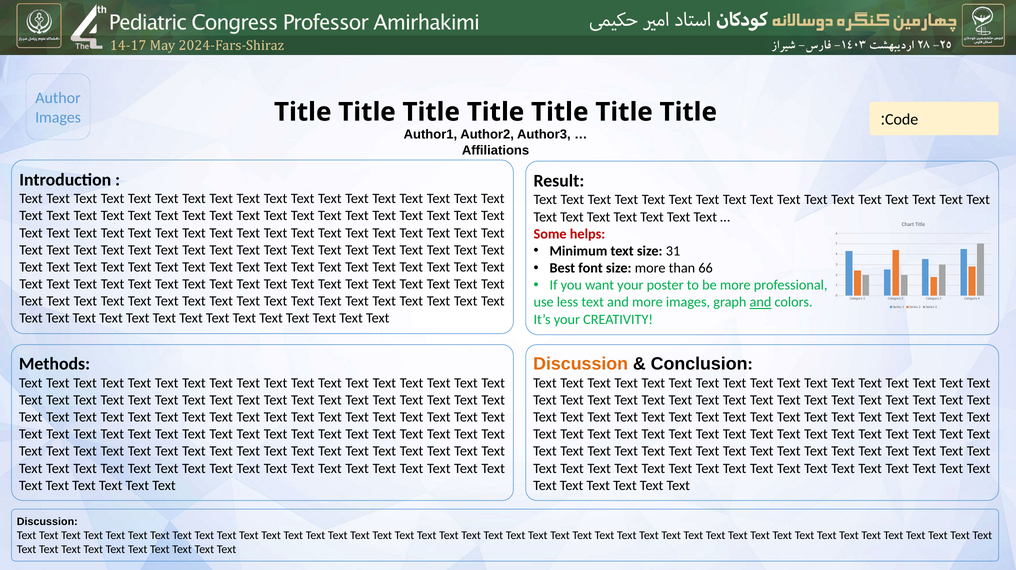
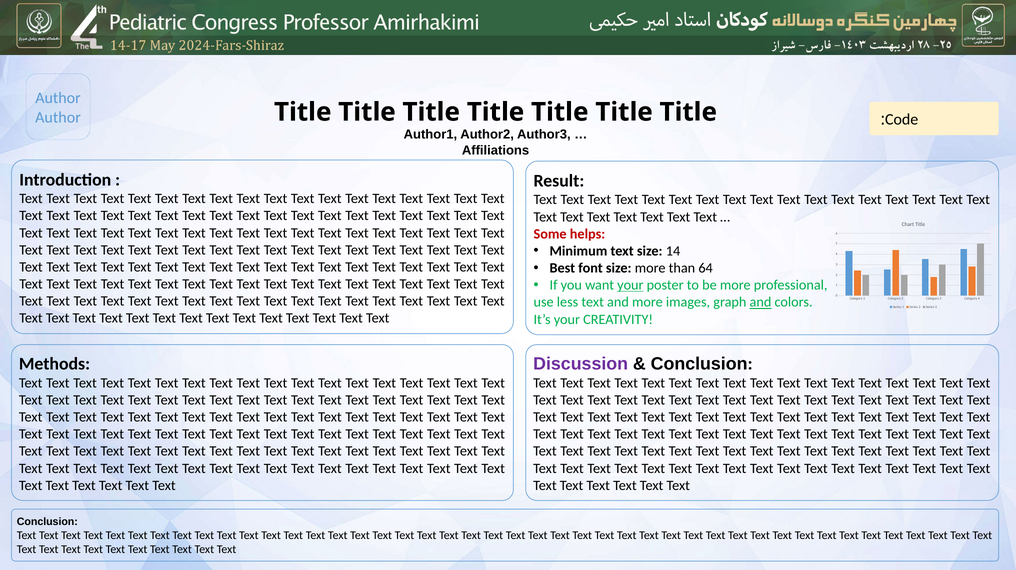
Images at (58, 117): Images -> Author
31: 31 -> 14
66: 66 -> 64
your at (630, 285) underline: none -> present
Discussion at (581, 364) colour: orange -> purple
Discussion at (47, 522): Discussion -> Conclusion
